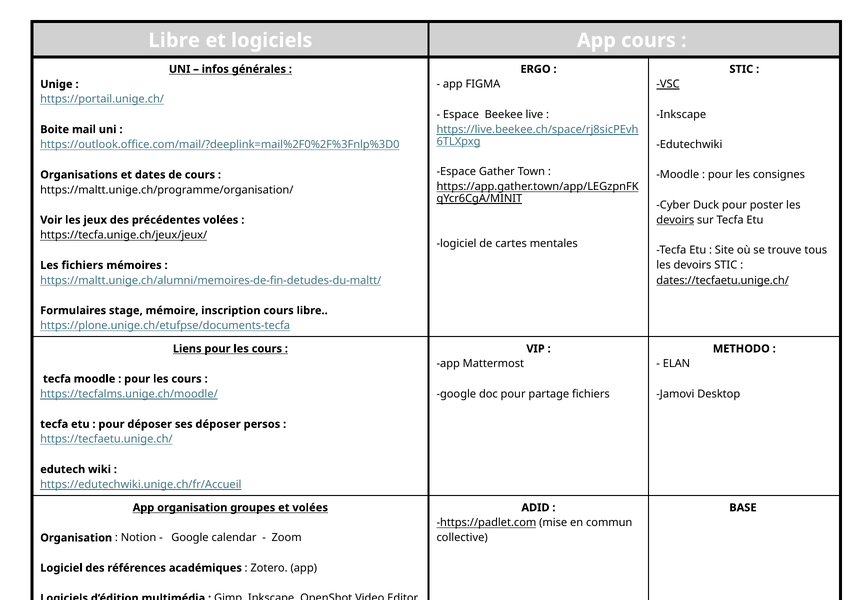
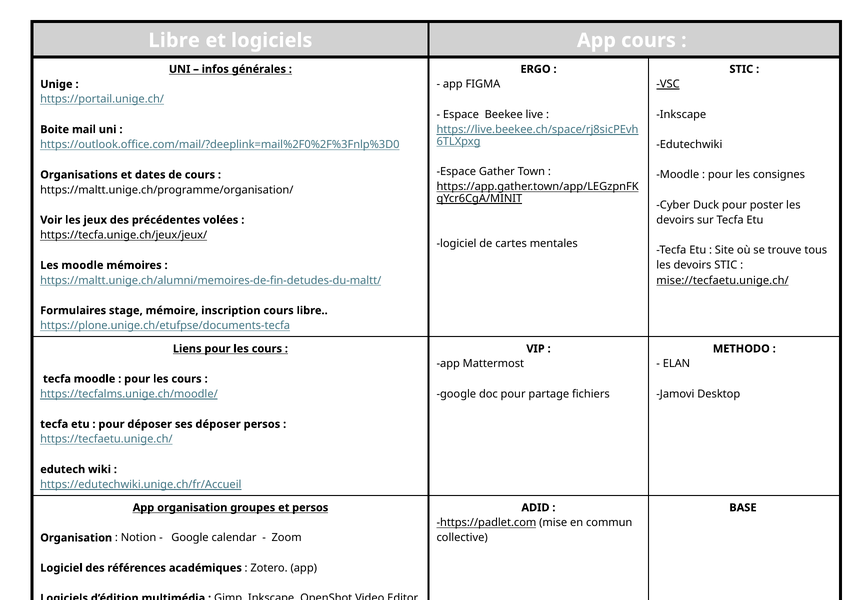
devoirs at (675, 220) underline: present -> none
Les fichiers: fichiers -> moodle
dates://tecfaetu.unige.ch/: dates://tecfaetu.unige.ch/ -> mise://tecfaetu.unige.ch/
et volées: volées -> persos
